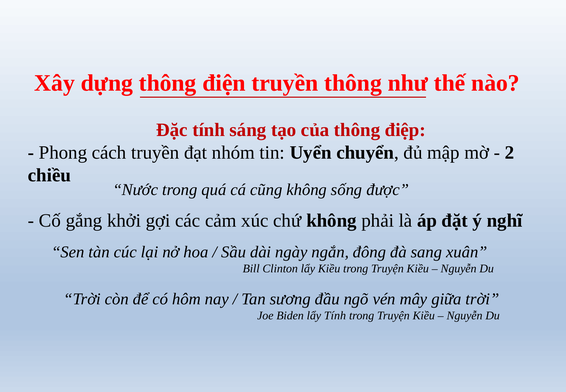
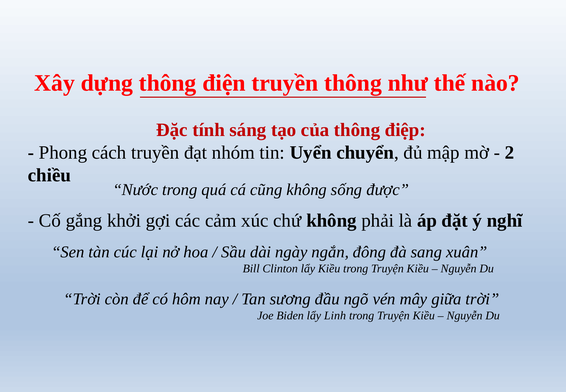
lẩy Tính: Tính -> Linh
